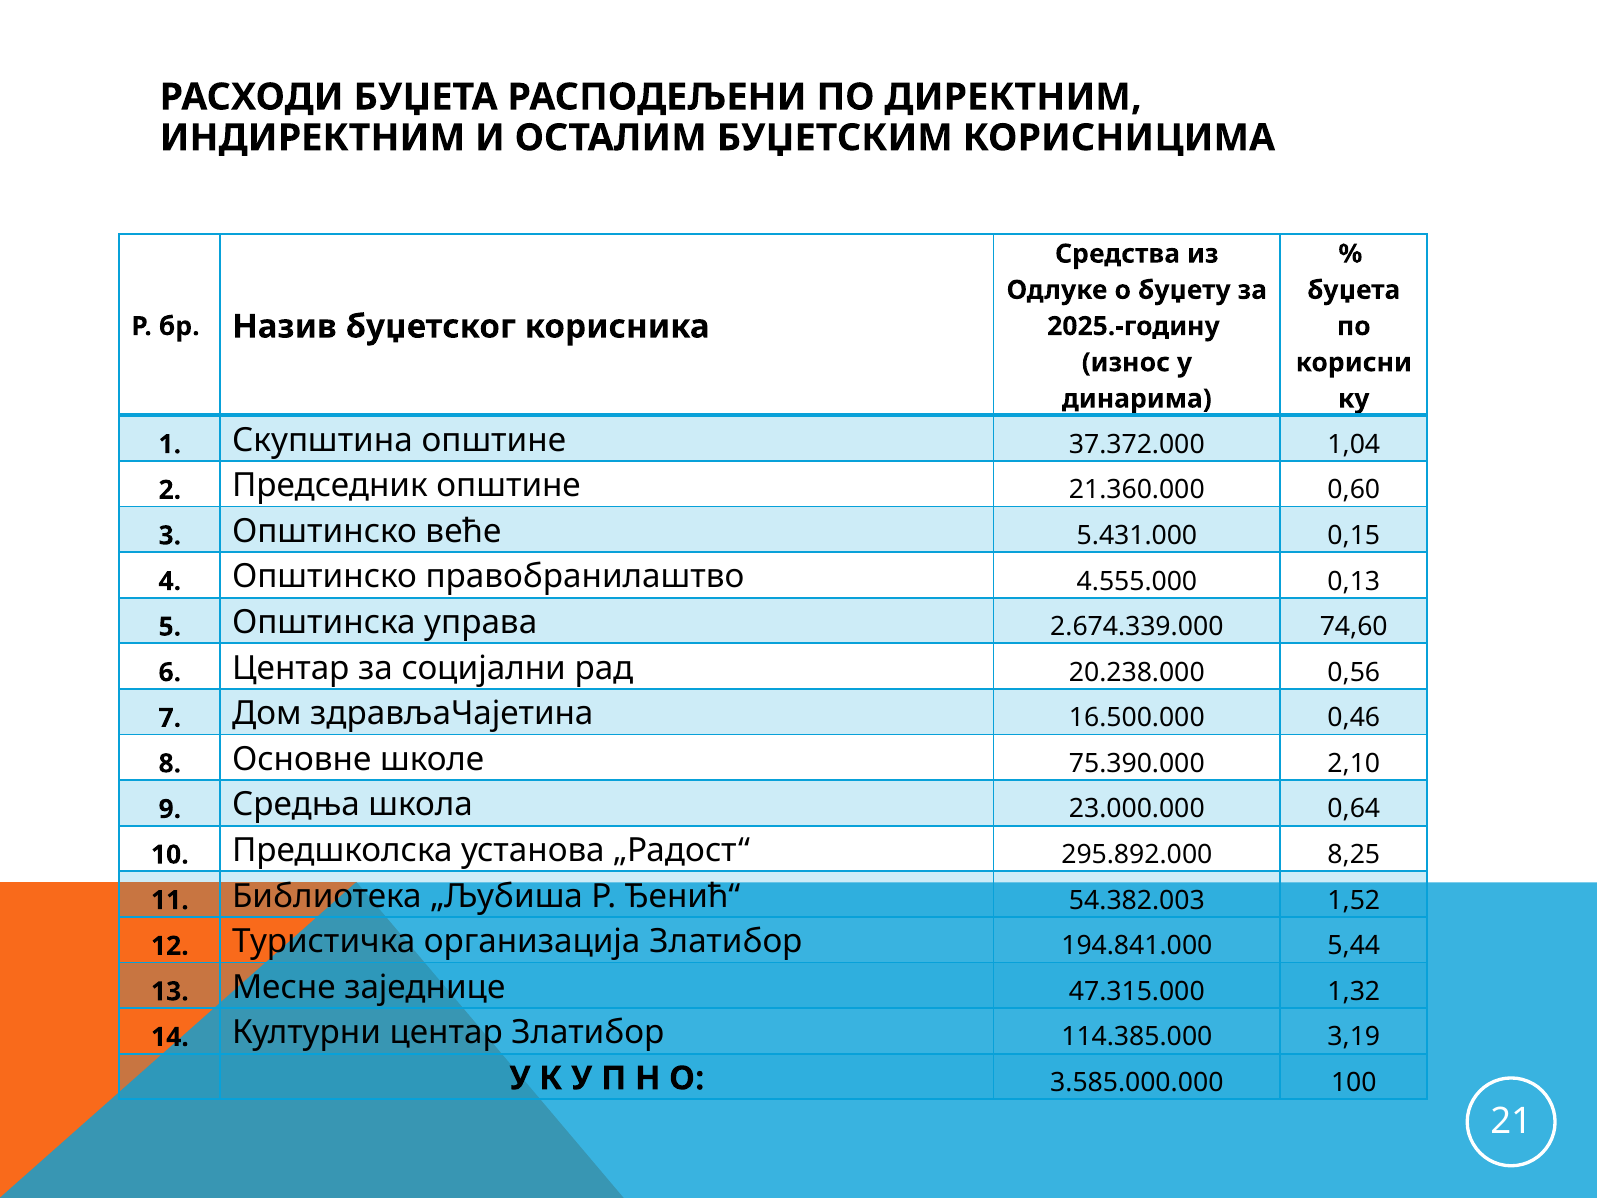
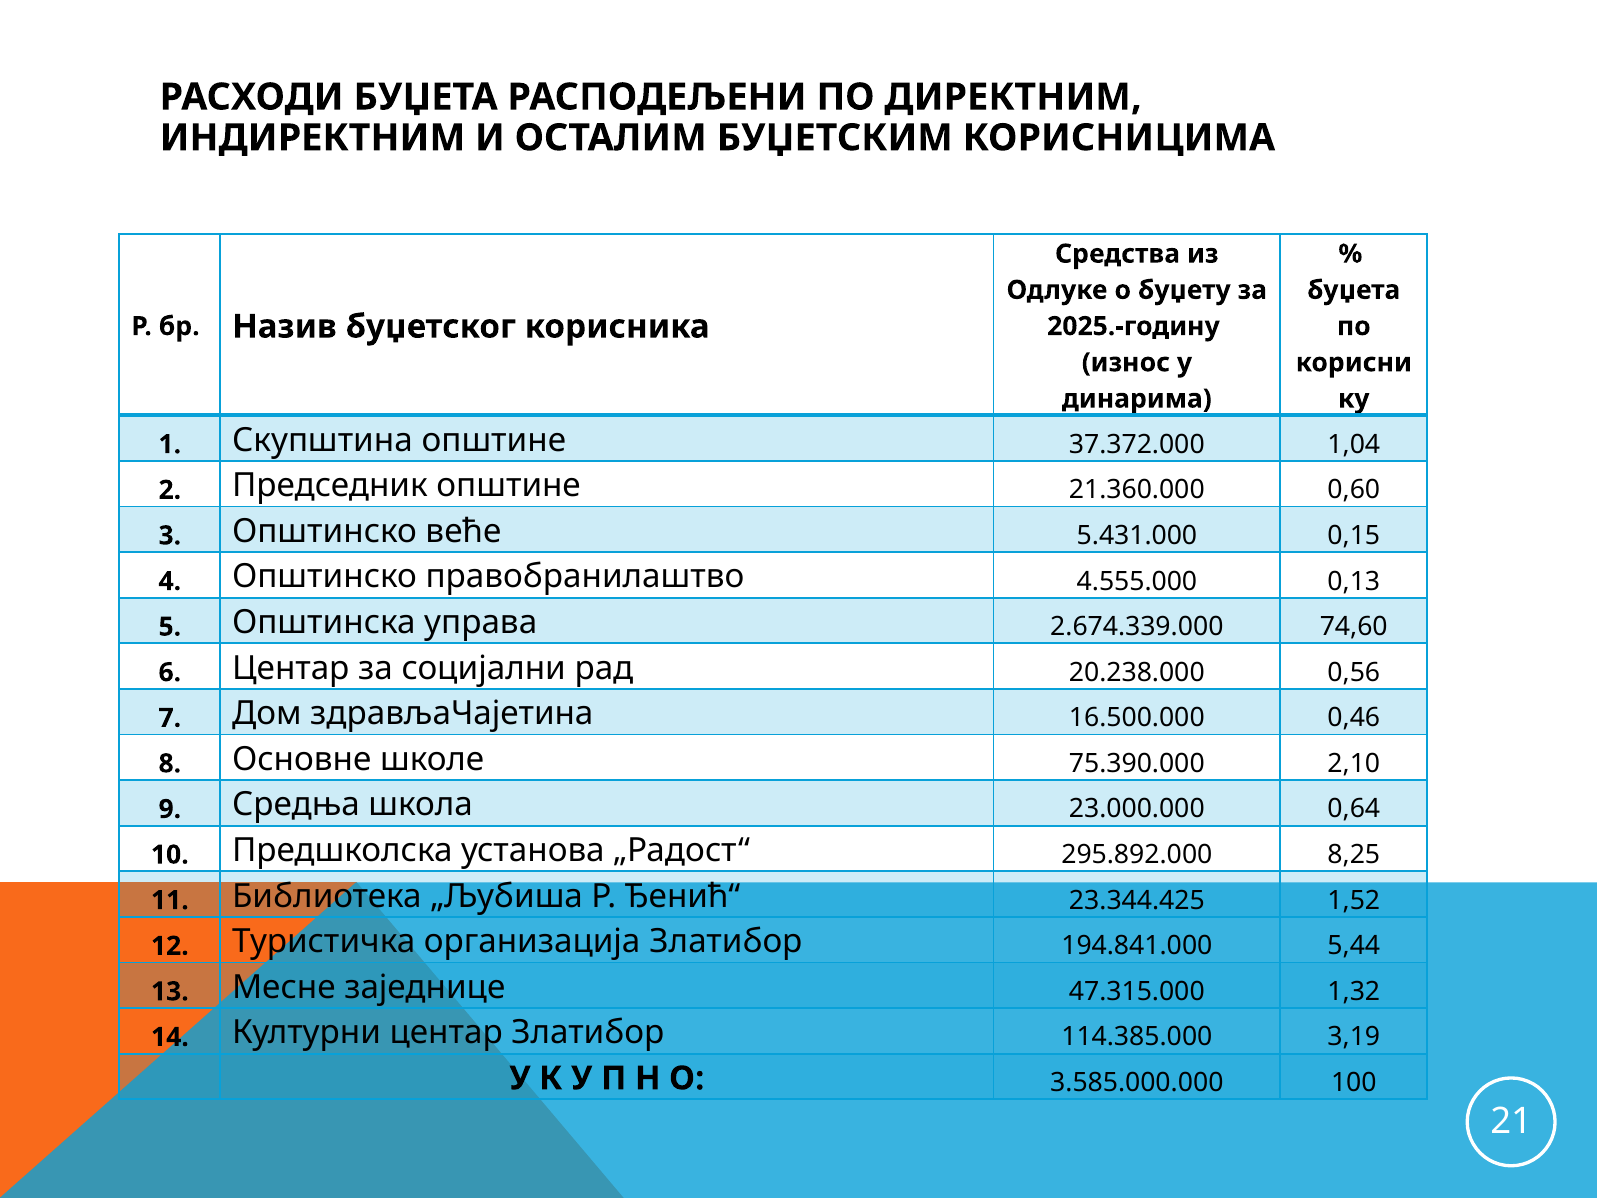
54.382.003: 54.382.003 -> 23.344.425
